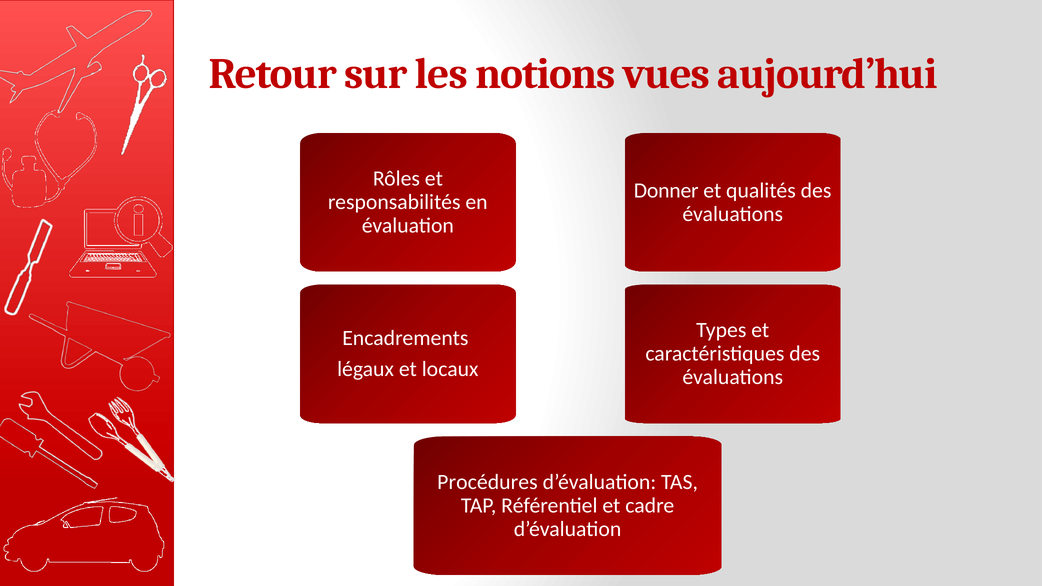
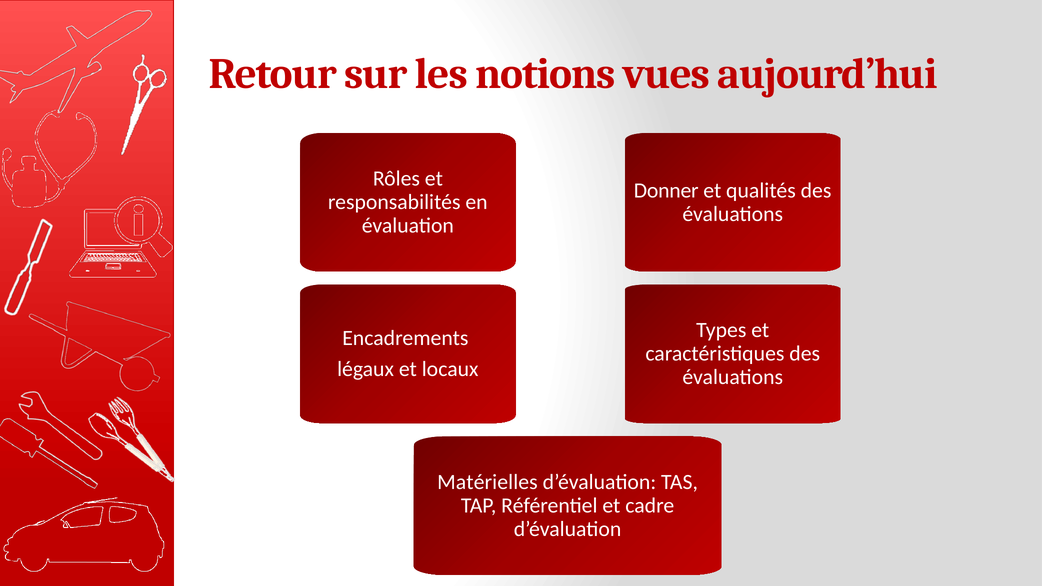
Procédures: Procédures -> Matérielles
